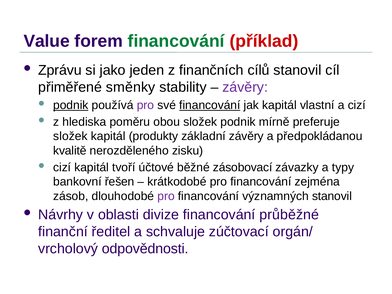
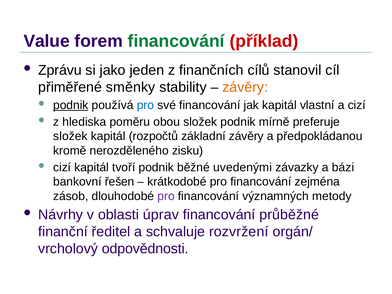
závěry at (245, 87) colour: purple -> orange
pro at (145, 105) colour: purple -> blue
financování at (210, 105) underline: present -> none
produkty: produkty -> rozpočtů
kvalitě: kvalitě -> kromě
tvoří účtové: účtové -> podnik
zásobovací: zásobovací -> uvedenými
typy: typy -> bázi
významných stanovil: stanovil -> metody
divize: divize -> úprav
zúčtovací: zúčtovací -> rozvržení
